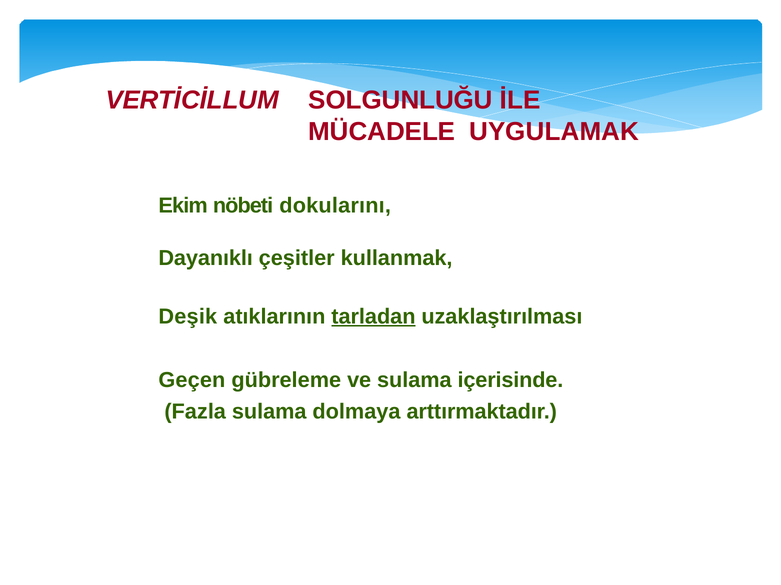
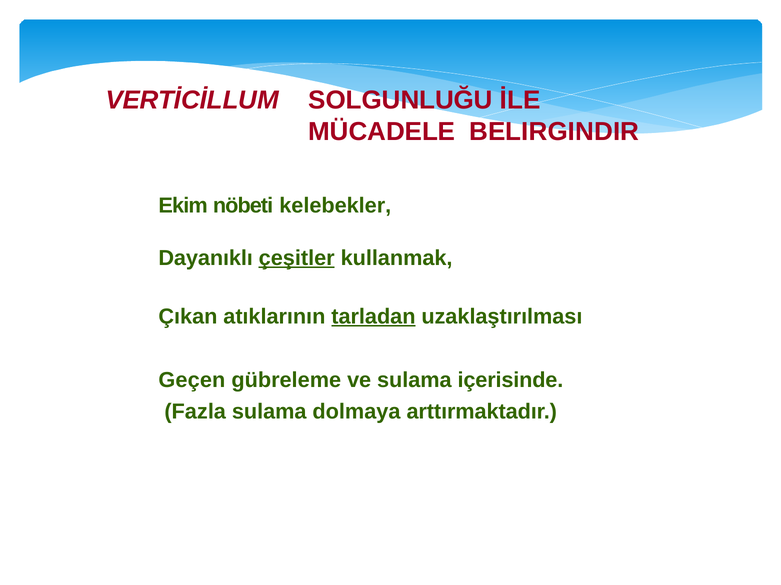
UYGULAMAK: UYGULAMAK -> BELIRGINDIR
dokularını: dokularını -> kelebekler
çeşitler underline: none -> present
Deşik: Deşik -> Çıkan
